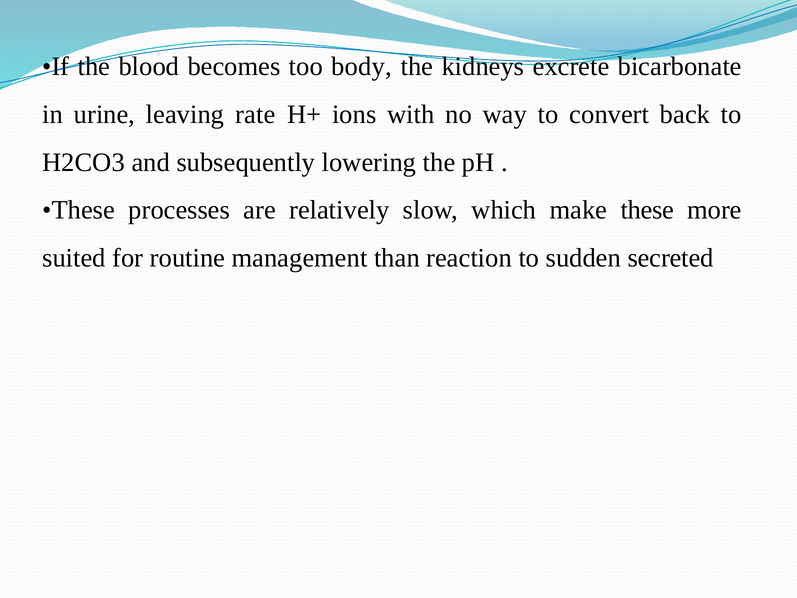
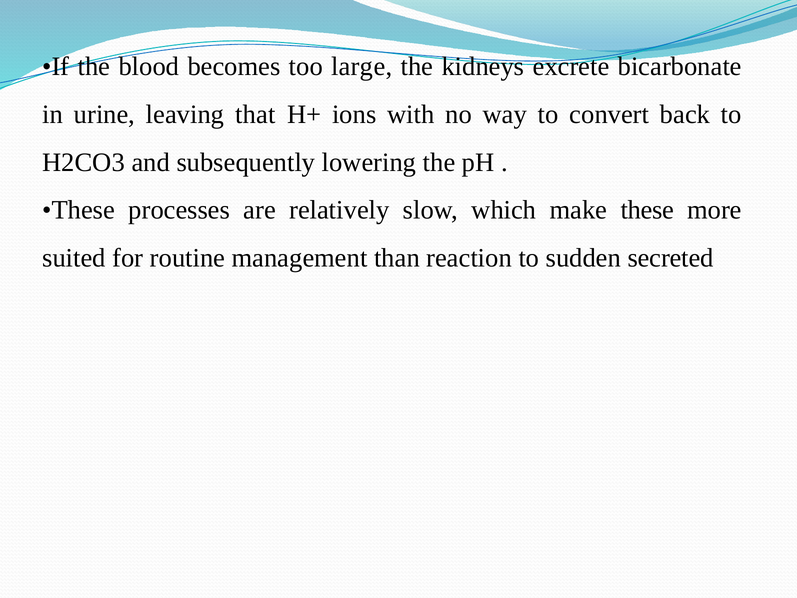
body: body -> large
rate: rate -> that
